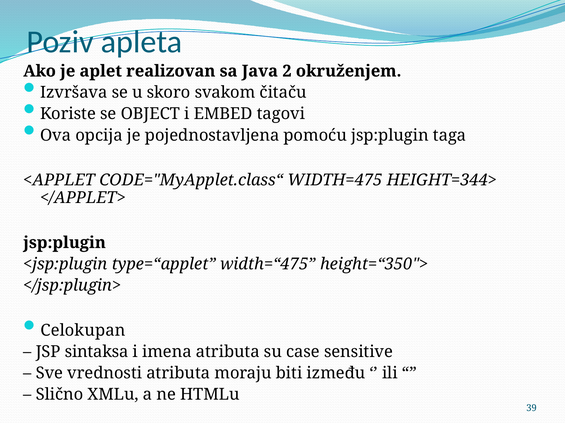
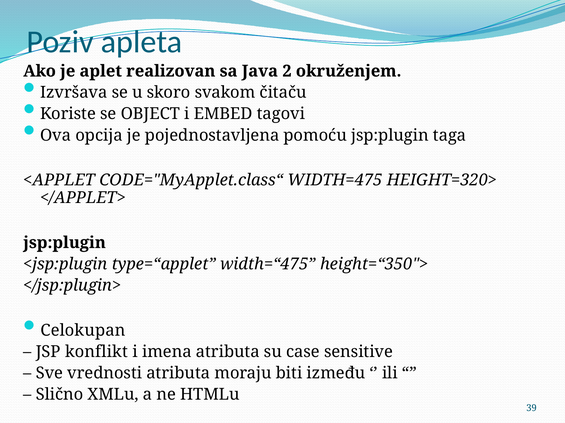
HEIGHT=344>: HEIGHT=344> -> HEIGHT=320>
sintaksa: sintaksa -> konflikt
